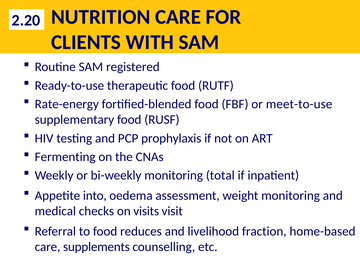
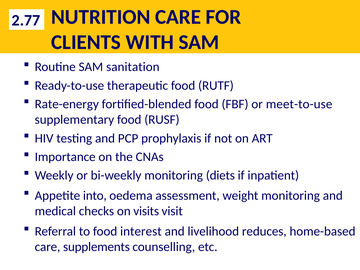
2.20: 2.20 -> 2.77
registered: registered -> sanitation
Fermenting: Fermenting -> Importance
total: total -> diets
reduces: reduces -> interest
fraction: fraction -> reduces
